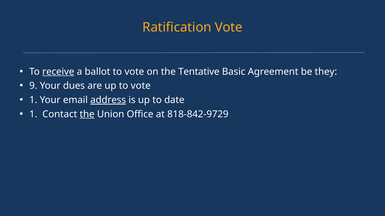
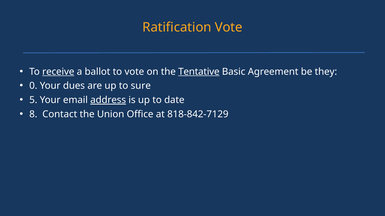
Tentative underline: none -> present
9: 9 -> 0
up to vote: vote -> sure
1 at (33, 100): 1 -> 5
1 at (33, 114): 1 -> 8
the at (87, 114) underline: present -> none
818-842-9729: 818-842-9729 -> 818-842-7129
